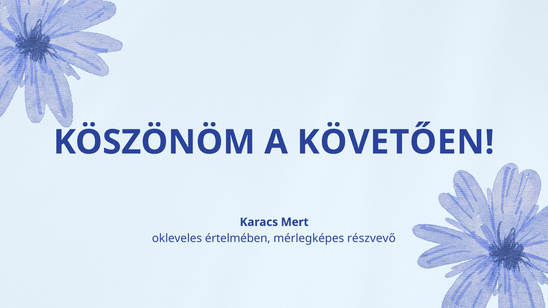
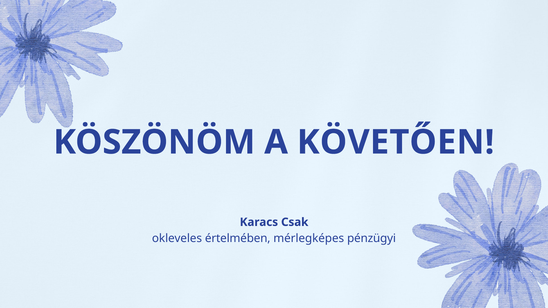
Mert: Mert -> Csak
részvevő: részvevő -> pénzügyi
